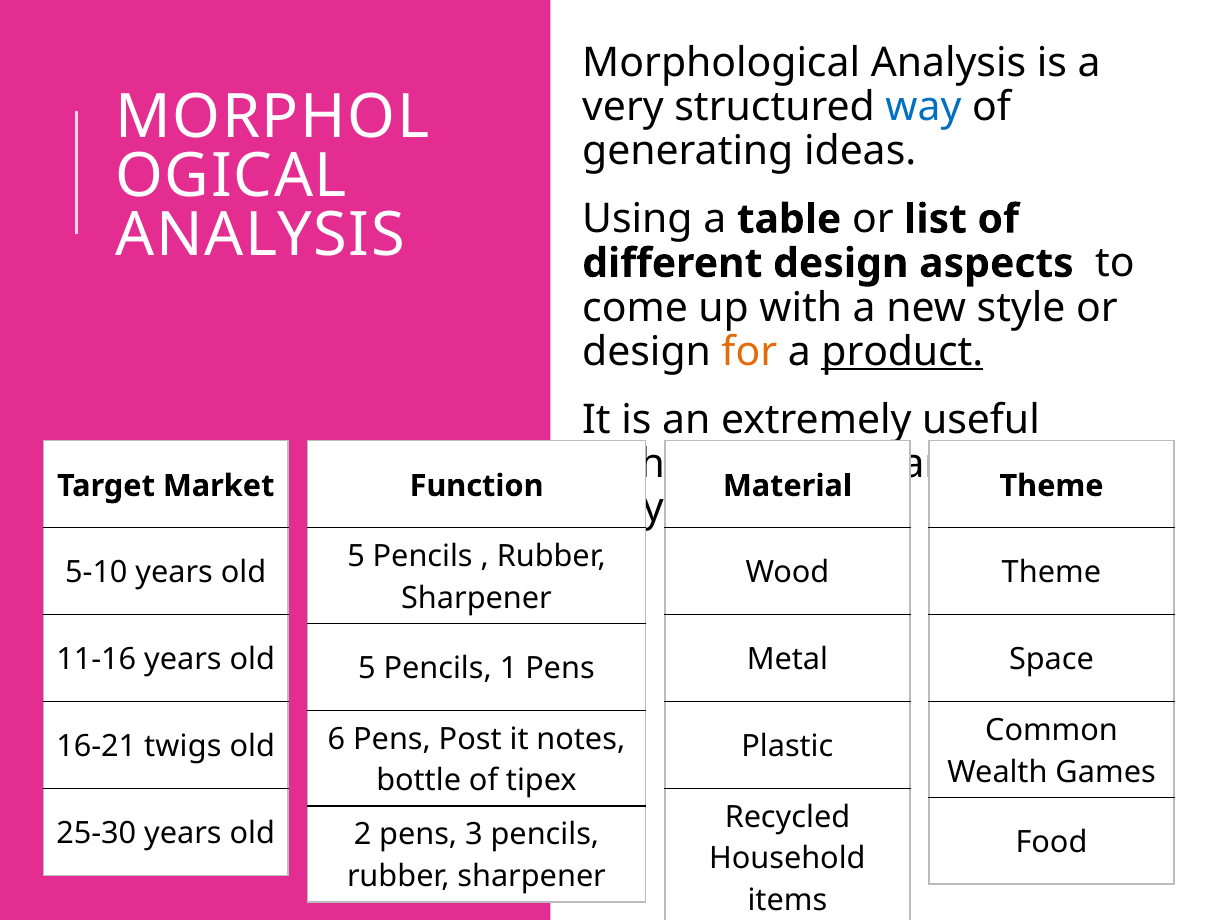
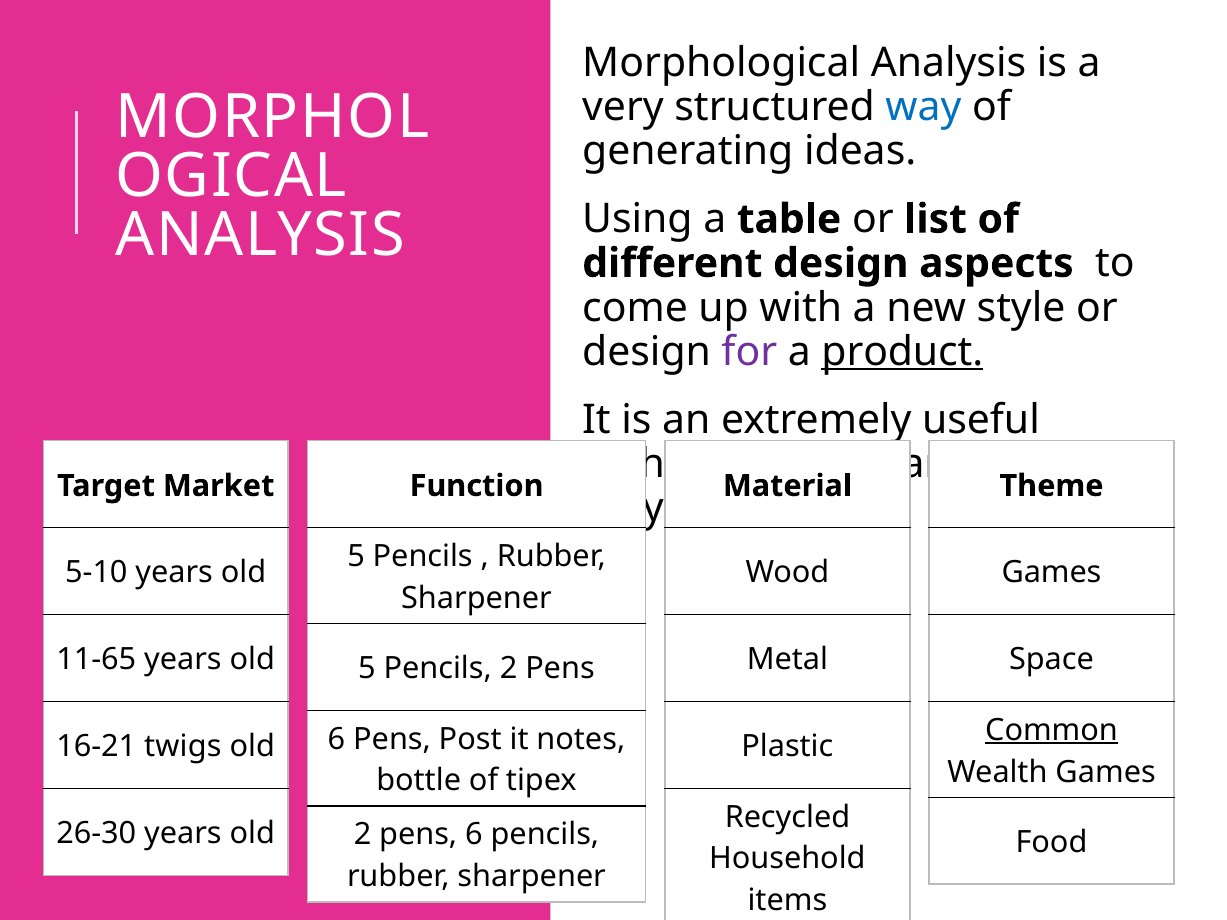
for colour: orange -> purple
Theme at (1051, 573): Theme -> Games
11-16: 11-16 -> 11-65
Pencils 1: 1 -> 2
Common underline: none -> present
25-30: 25-30 -> 26-30
3 at (474, 835): 3 -> 6
